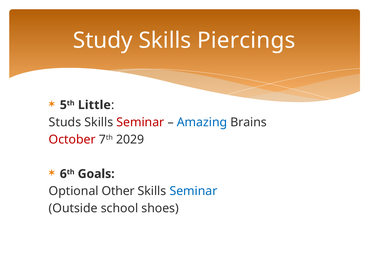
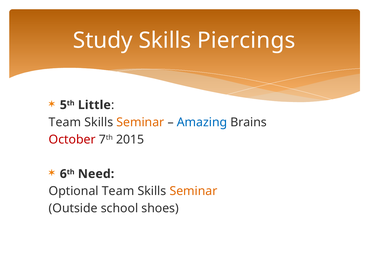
Studs at (65, 122): Studs -> Team
Seminar at (140, 122) colour: red -> orange
2029: 2029 -> 2015
Goals: Goals -> Need
Optional Other: Other -> Team
Seminar at (193, 191) colour: blue -> orange
